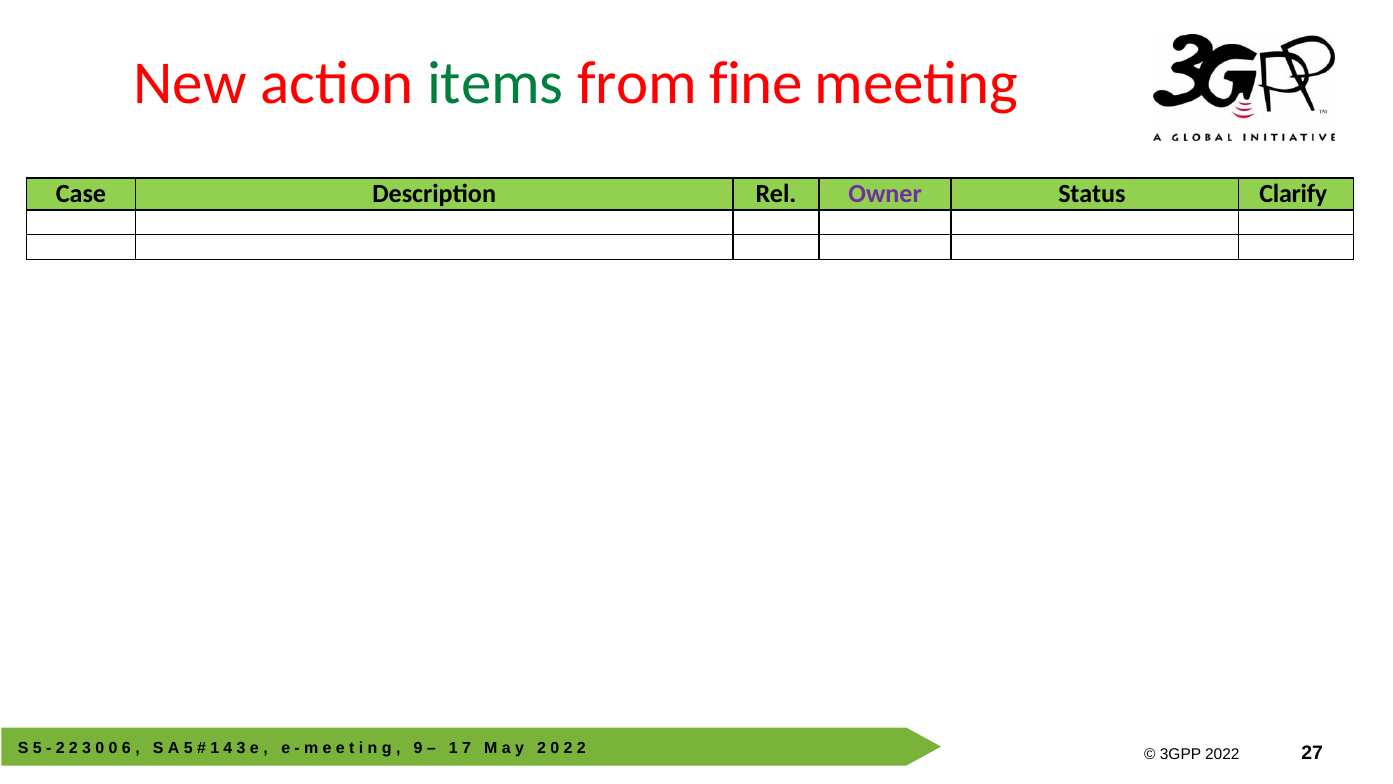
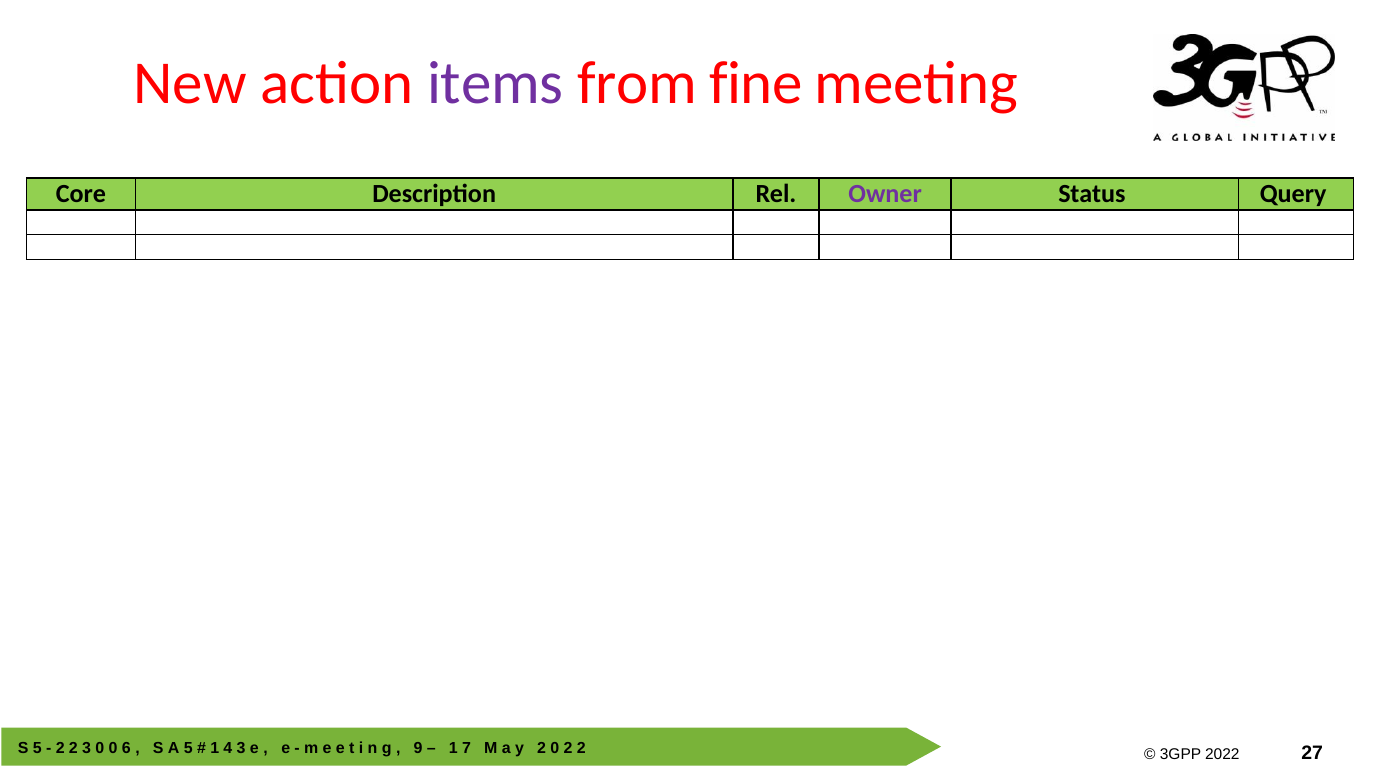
items colour: green -> purple
Case: Case -> Core
Clarify: Clarify -> Query
